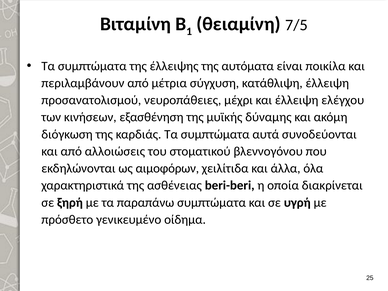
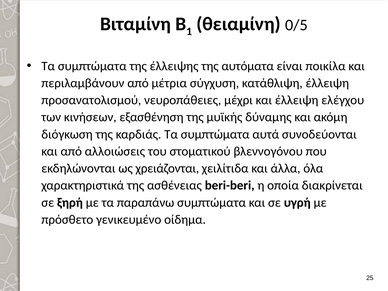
7/5: 7/5 -> 0/5
αιμοφόρων: αιμοφόρων -> χρειάζονται
